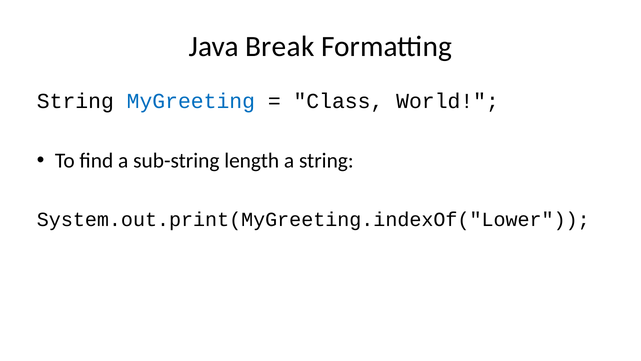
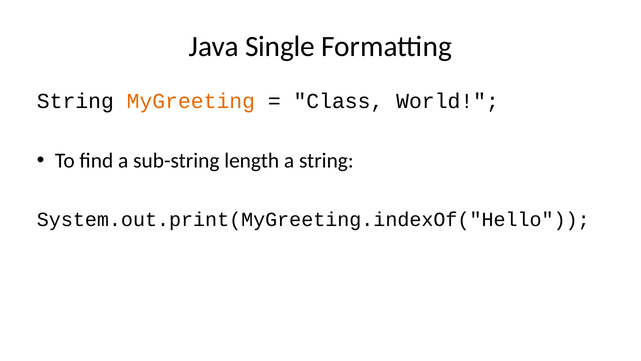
Break: Break -> Single
MyGreeting colour: blue -> orange
System.out.print(MyGreeting.indexOf("Lower: System.out.print(MyGreeting.indexOf("Lower -> System.out.print(MyGreeting.indexOf("Hello
